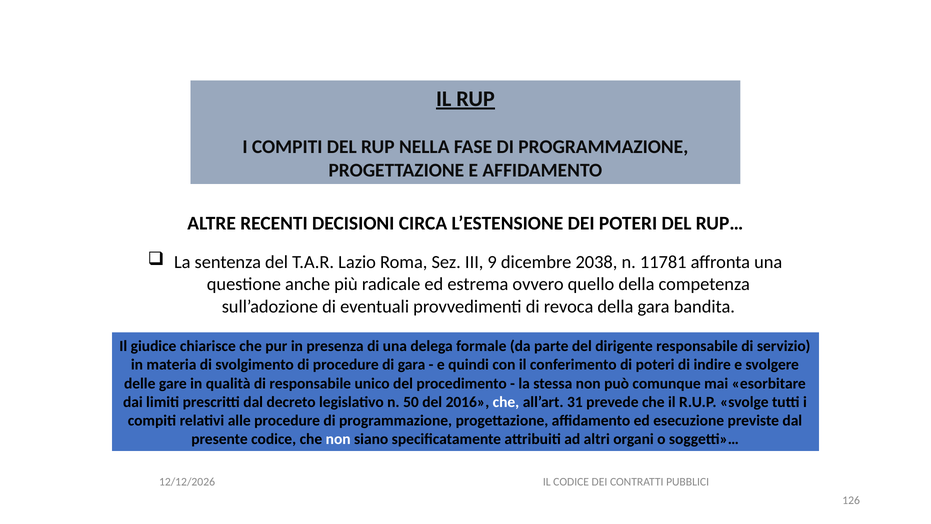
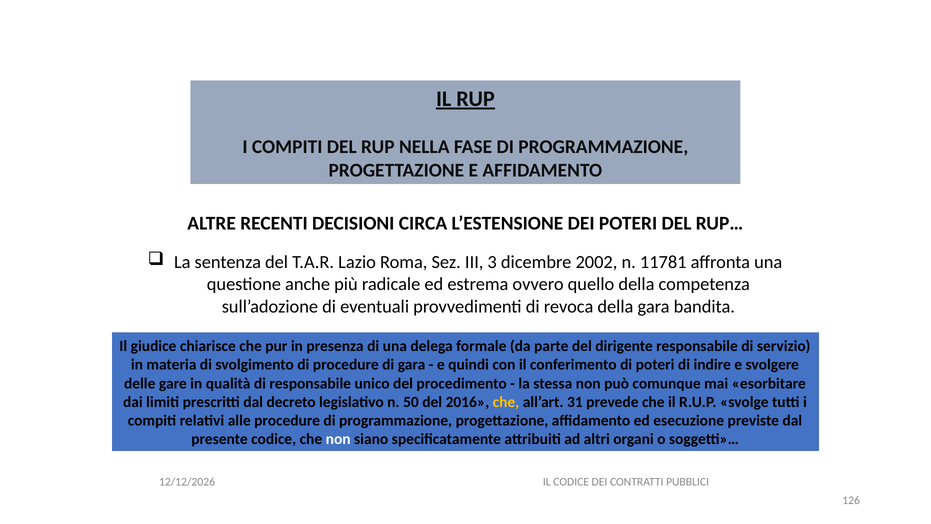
9: 9 -> 3
2038: 2038 -> 2002
che at (506, 402) colour: white -> yellow
